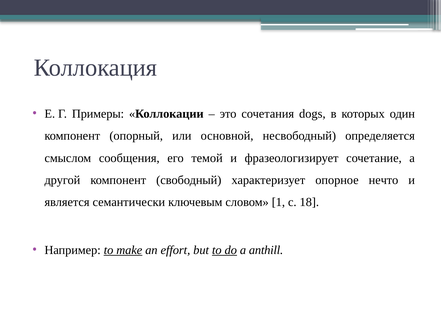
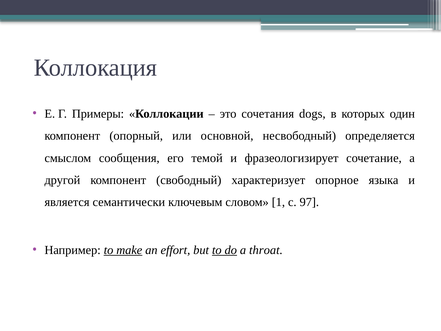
нечто: нечто -> языка
18: 18 -> 97
anthill: anthill -> throat
